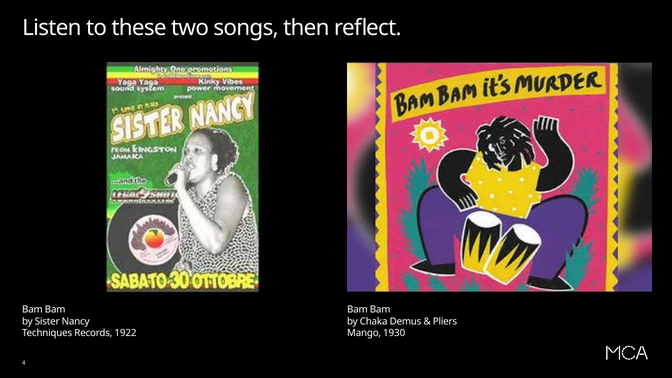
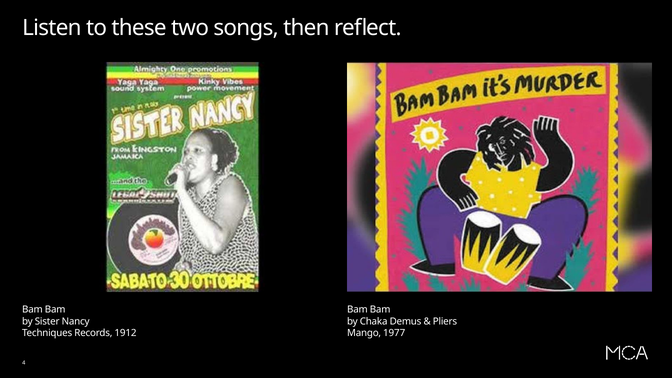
1922: 1922 -> 1912
1930: 1930 -> 1977
